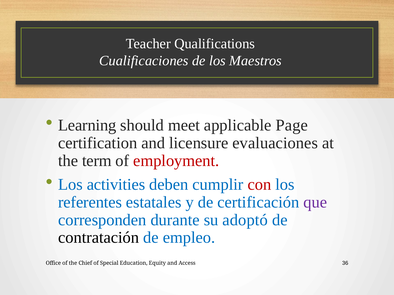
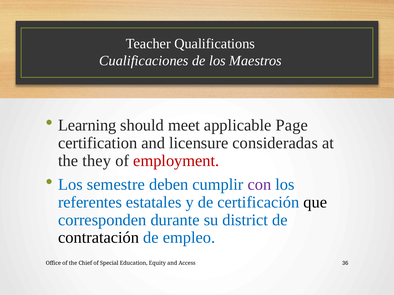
evaluaciones: evaluaciones -> consideradas
term: term -> they
activities: activities -> semestre
con colour: red -> purple
que colour: purple -> black
adoptó: adoptó -> district
